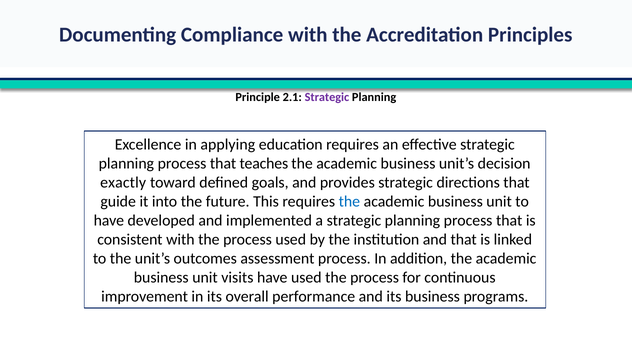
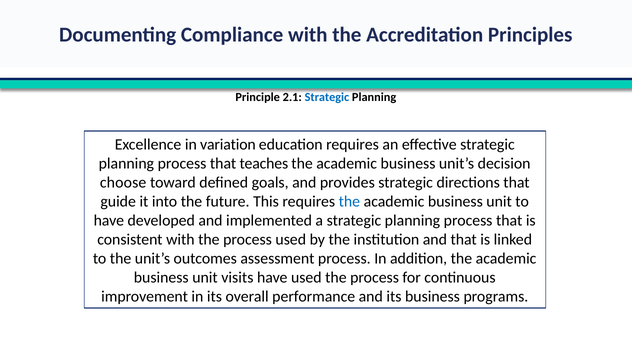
Strategic at (327, 97) colour: purple -> blue
applying: applying -> variation
exactly: exactly -> choose
